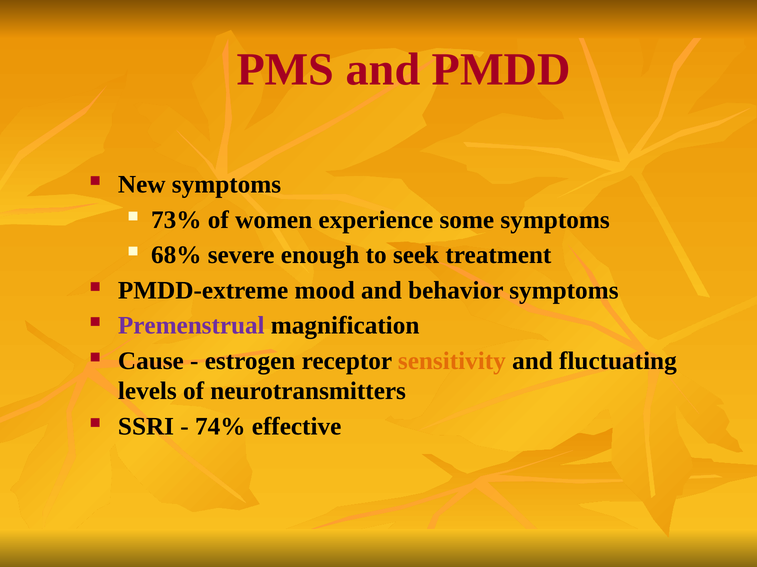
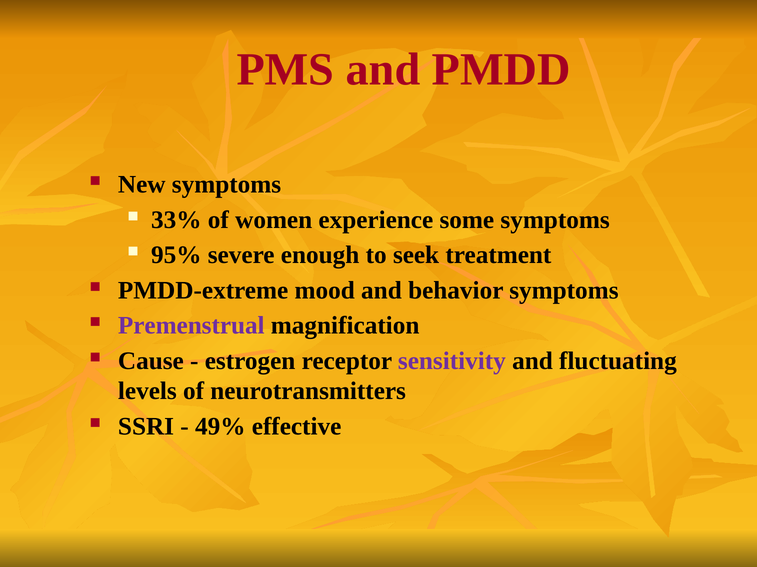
73%: 73% -> 33%
68%: 68% -> 95%
sensitivity colour: orange -> purple
74%: 74% -> 49%
